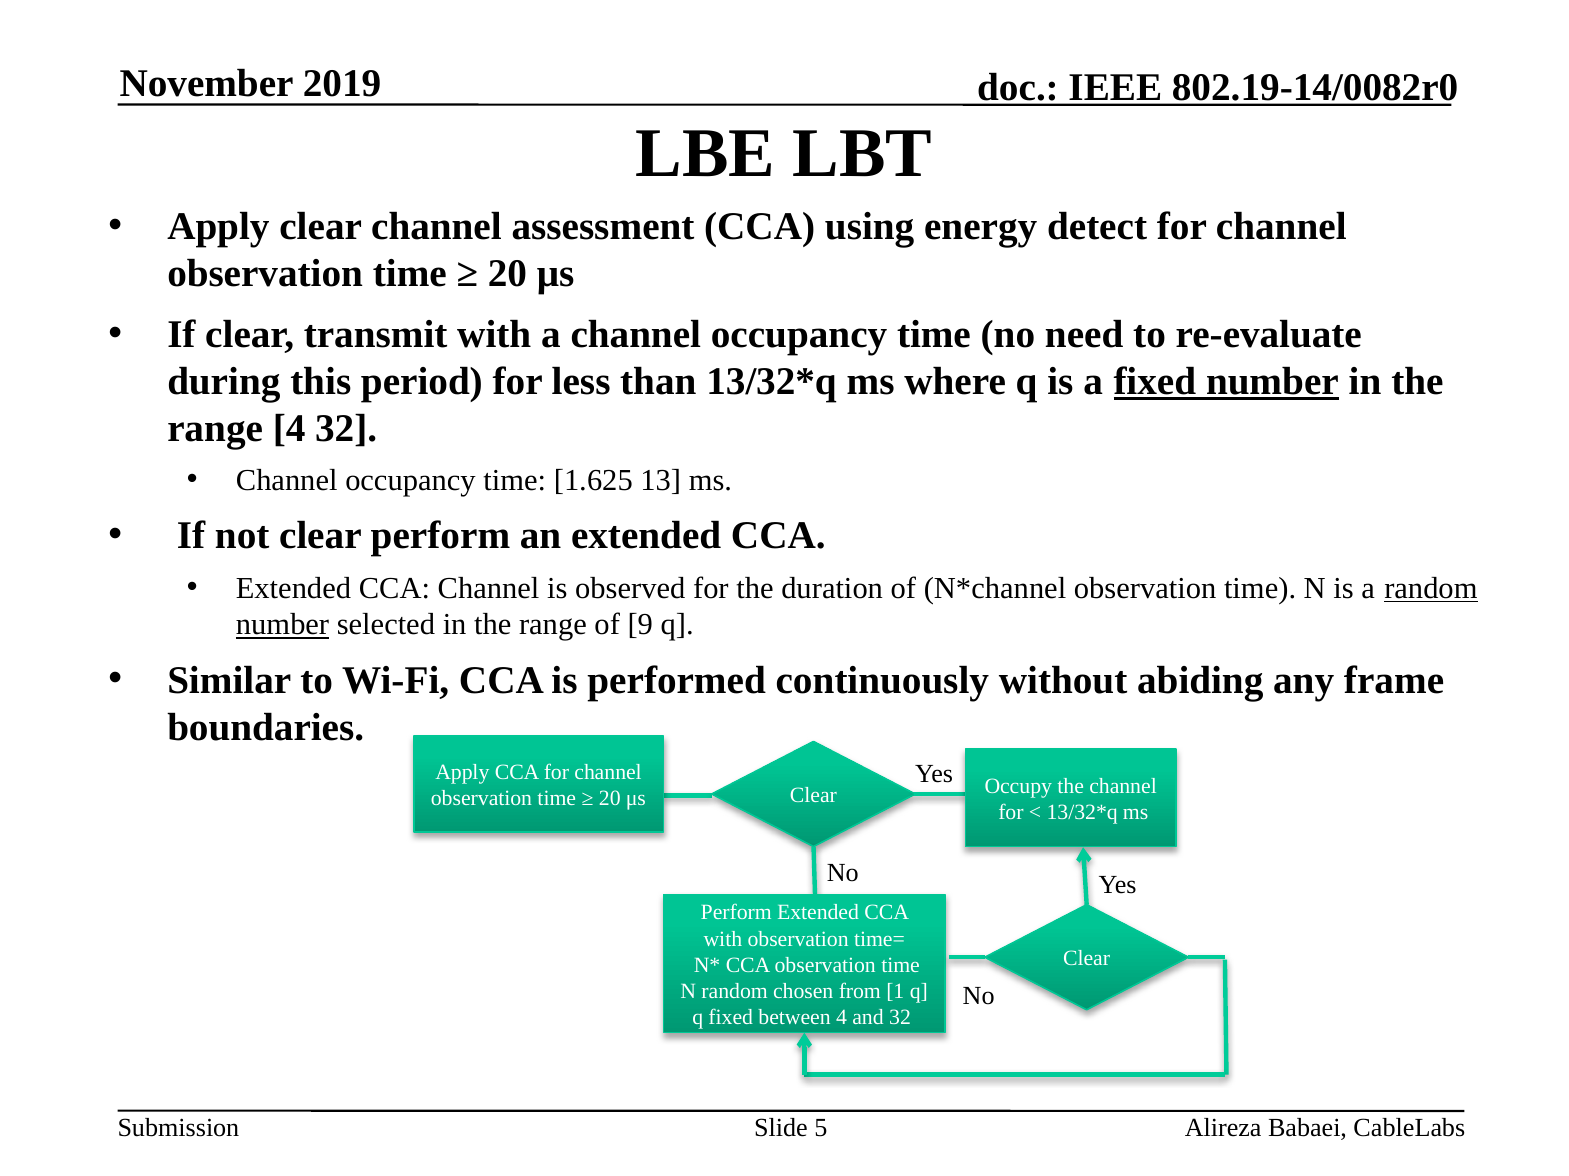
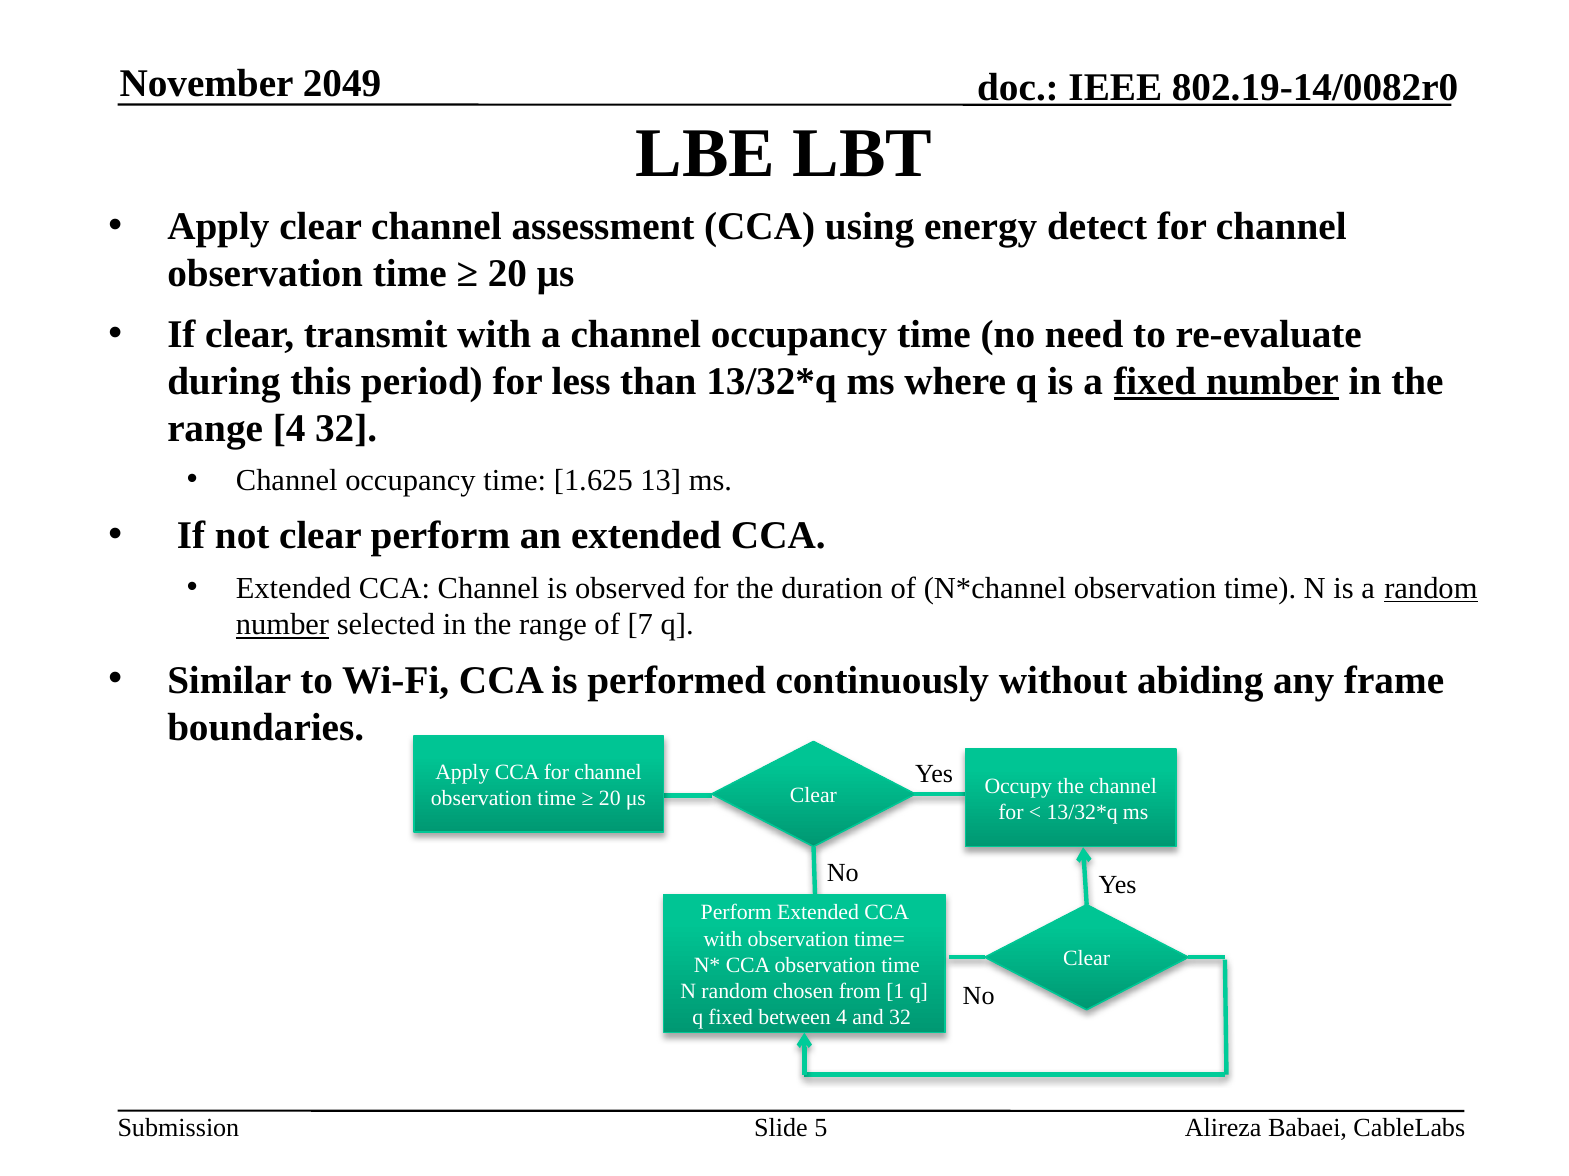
2019: 2019 -> 2049
9: 9 -> 7
